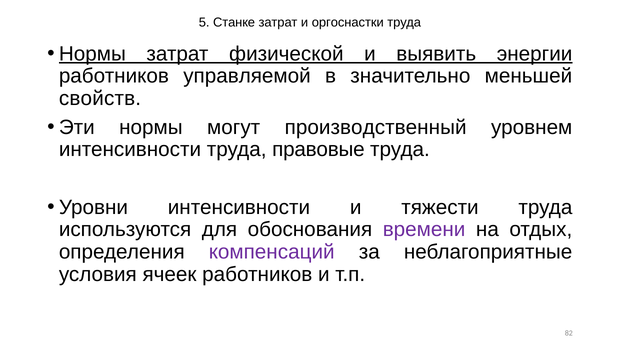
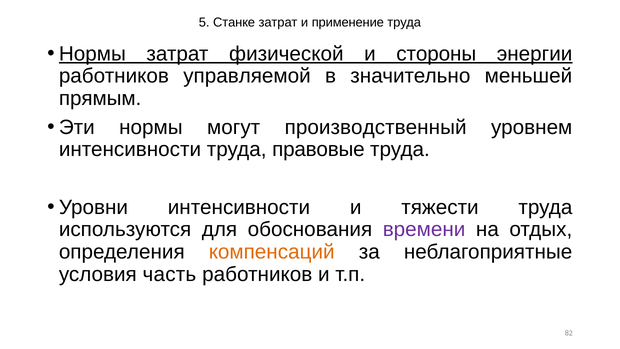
оргоснастки: оргоснастки -> применение
выявить: выявить -> стороны
свойств: свойств -> прямым
компенсаций colour: purple -> orange
ячеек: ячеек -> часть
